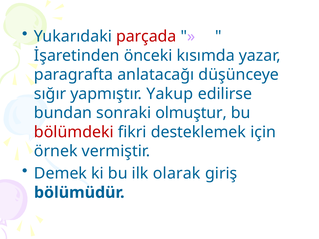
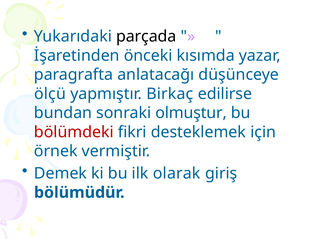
parçada colour: red -> black
sığır: sığır -> ölçü
Yakup: Yakup -> Birkaç
